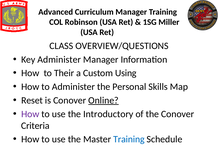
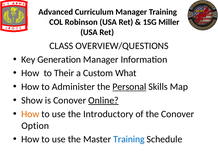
Key Administer: Administer -> Generation
Using: Using -> What
Personal underline: none -> present
Reset: Reset -> Show
How at (30, 114) colour: purple -> orange
Criteria: Criteria -> Option
